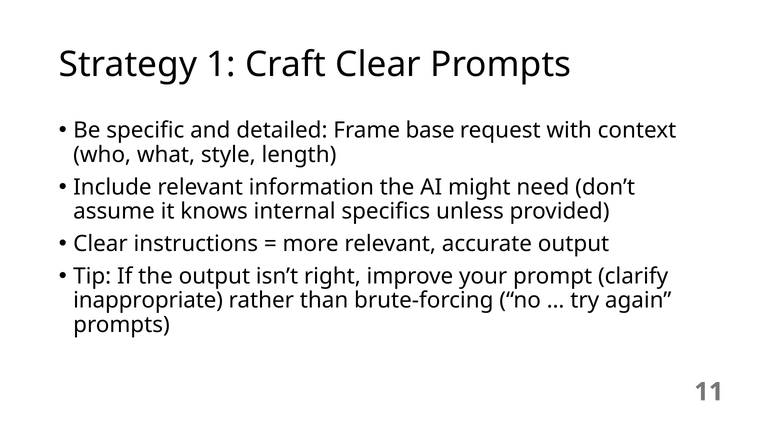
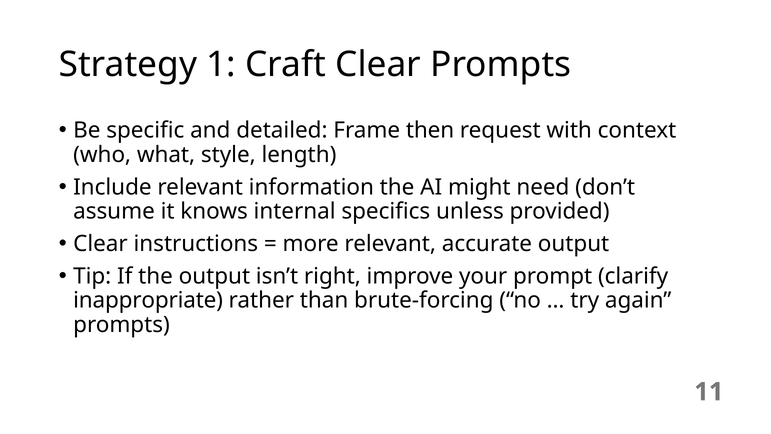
base: base -> then
